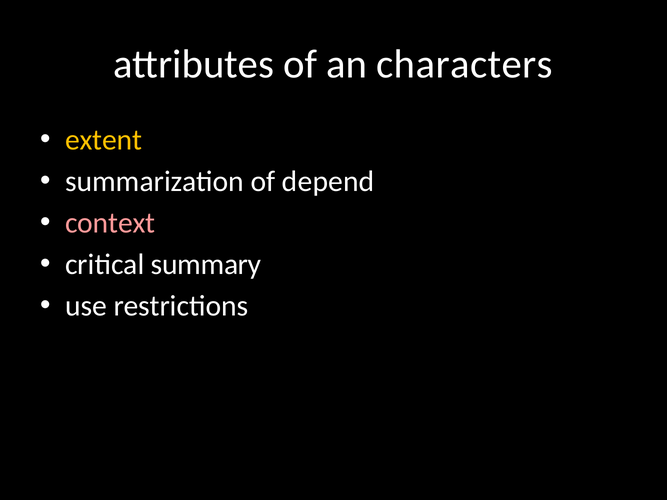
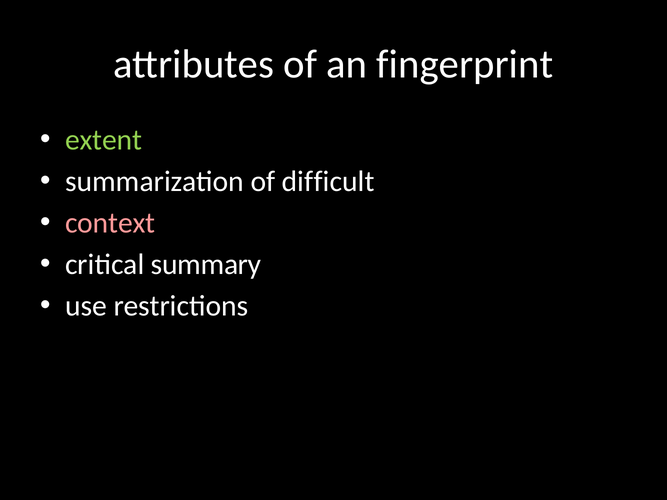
characters: characters -> fingerprint
extent colour: yellow -> light green
depend: depend -> difficult
